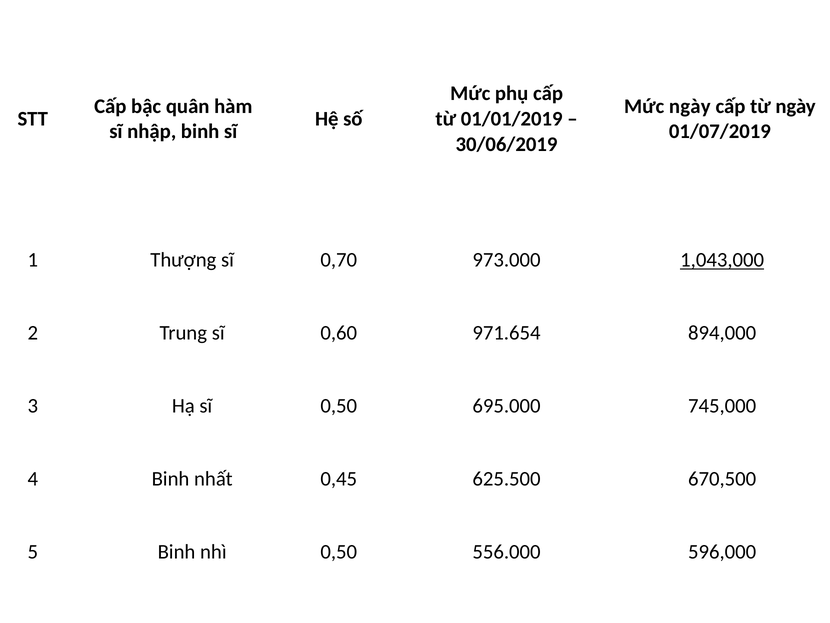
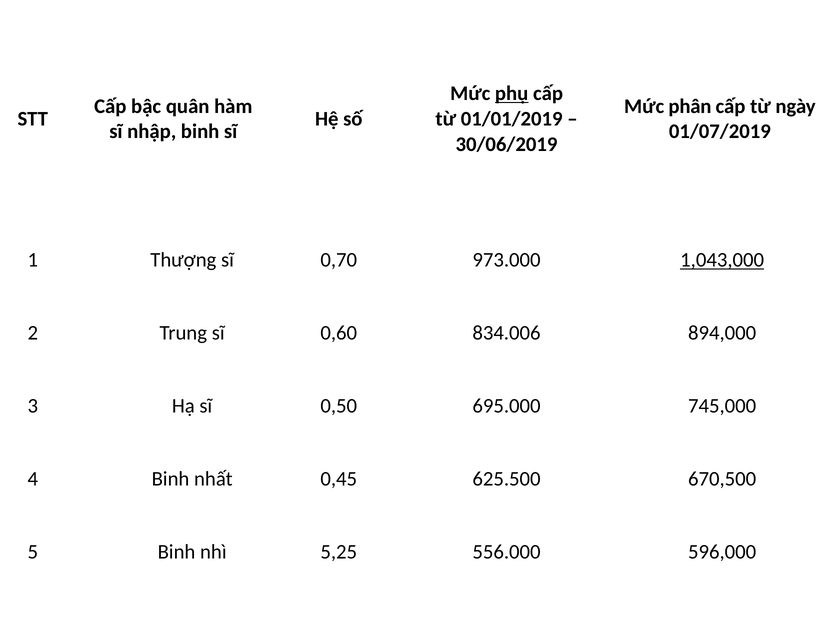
phụ underline: none -> present
Mức ngày: ngày -> phân
971.654: 971.654 -> 834.006
nhì 0,50: 0,50 -> 5,25
